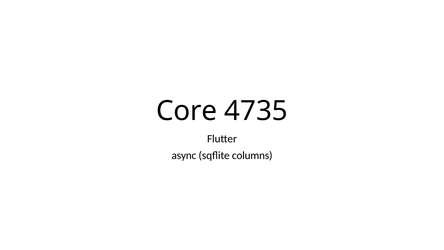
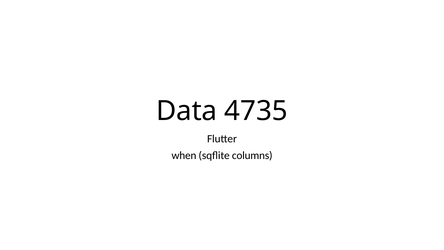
Core: Core -> Data
async: async -> when
